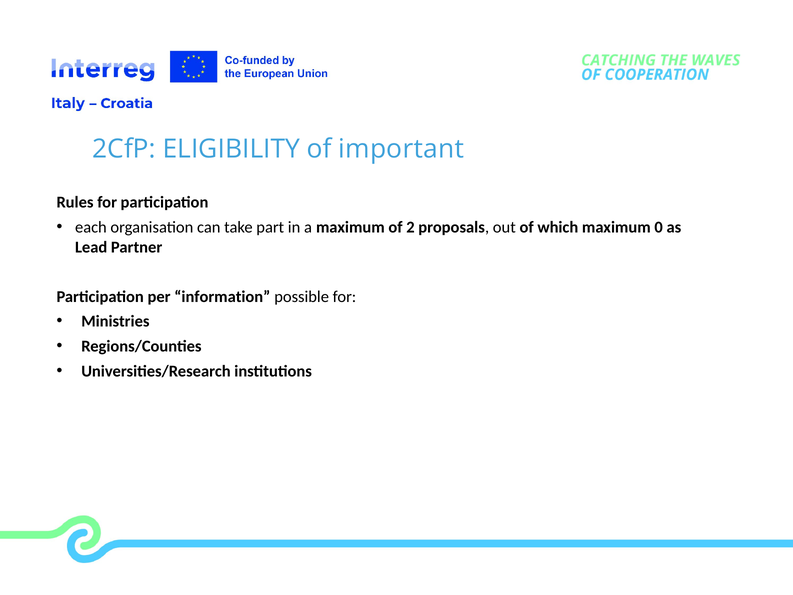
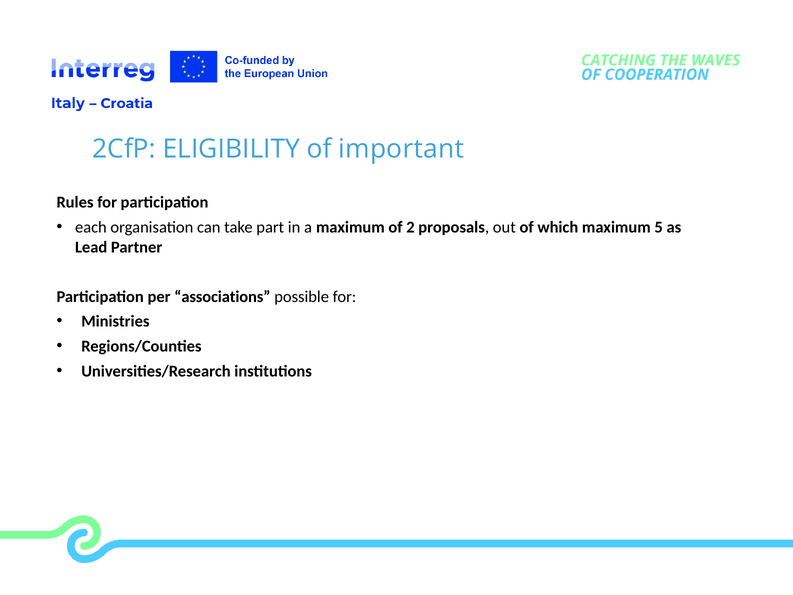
0: 0 -> 5
information: information -> associations
